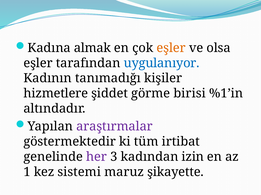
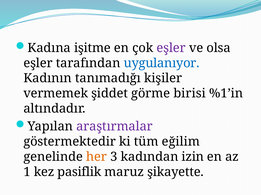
almak: almak -> işitme
eşler at (171, 48) colour: orange -> purple
hizmetlere: hizmetlere -> vermemek
irtibat: irtibat -> eğilim
her colour: purple -> orange
sistemi: sistemi -> pasiflik
